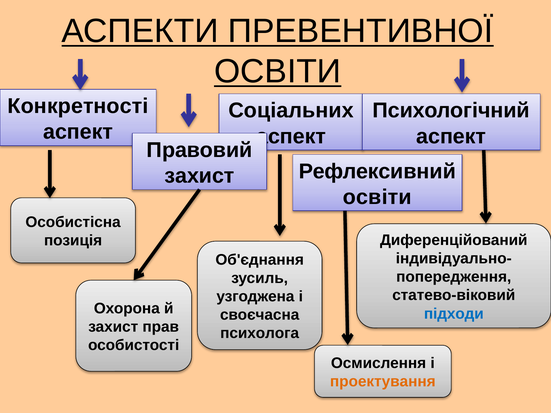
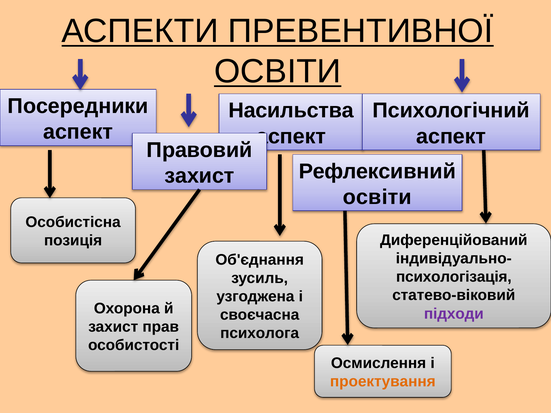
Конкретності: Конкретності -> Посередники
Соціальних: Соціальних -> Насильства
попередження: попередження -> психологізація
підходи colour: blue -> purple
